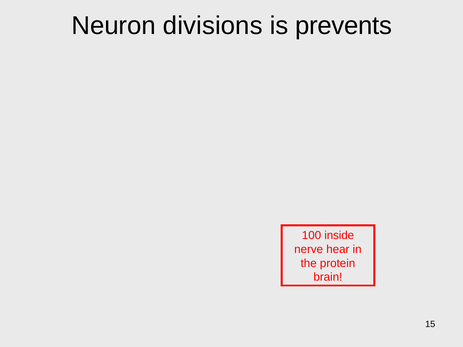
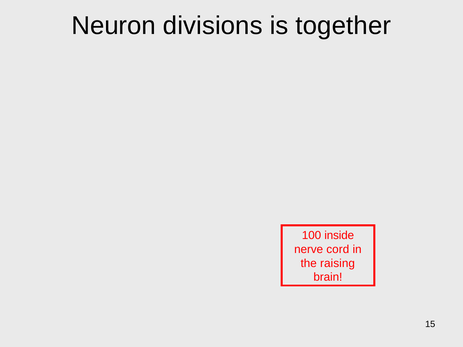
prevents: prevents -> together
hear: hear -> cord
protein: protein -> raising
